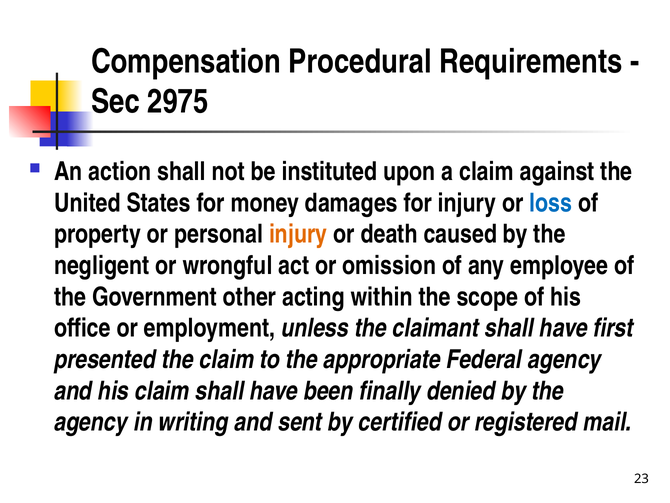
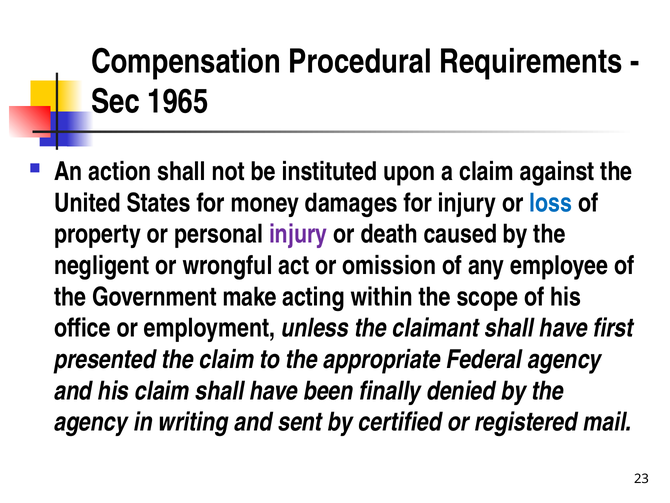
2975: 2975 -> 1965
injury at (298, 234) colour: orange -> purple
other: other -> make
